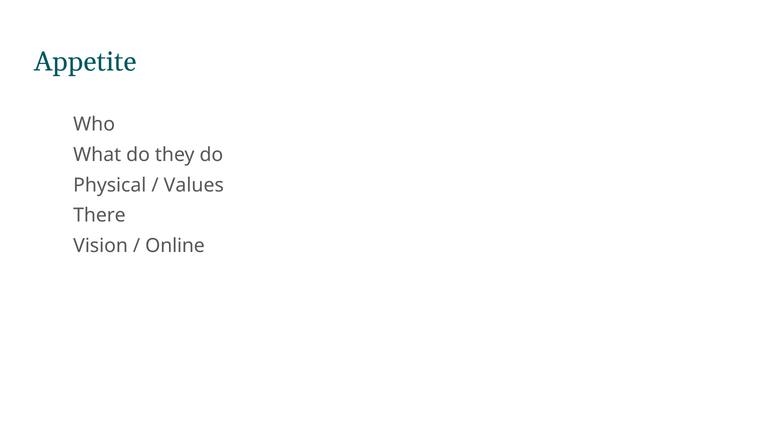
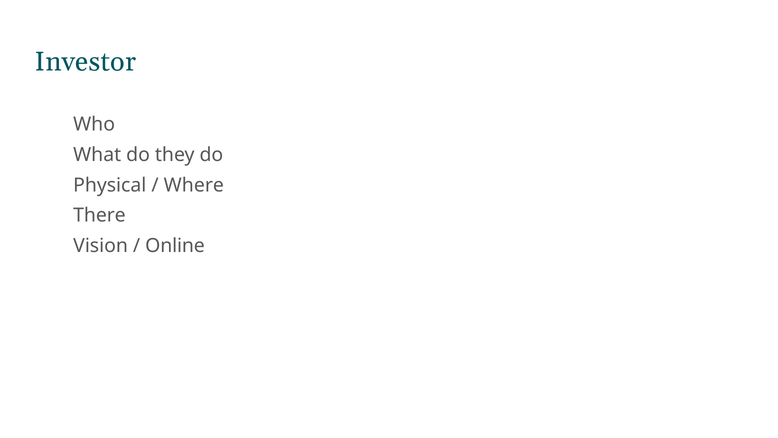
Appetite: Appetite -> Investor
Values: Values -> Where
